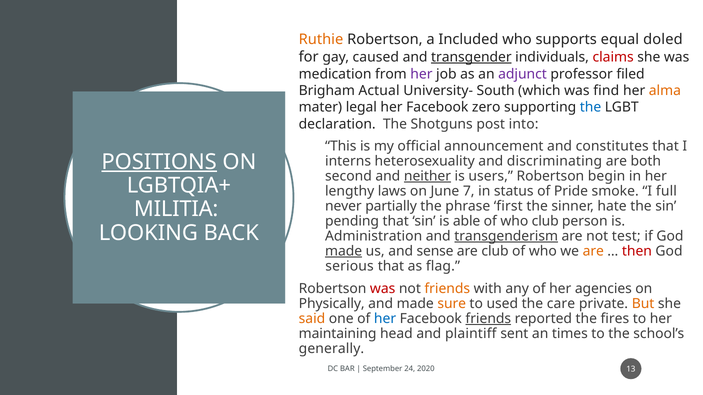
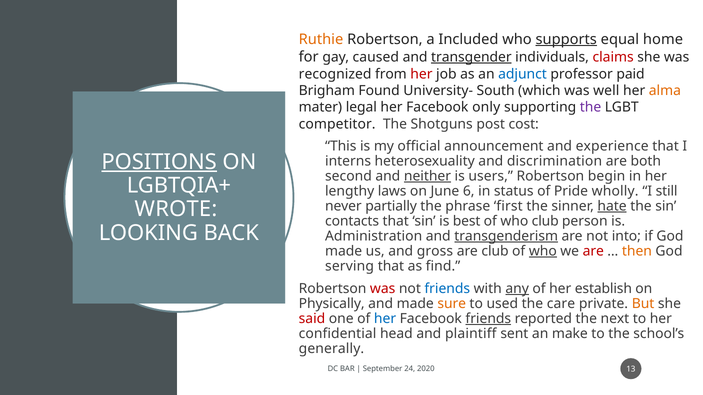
supports underline: none -> present
doled: doled -> home
medication: medication -> recognized
her at (421, 74) colour: purple -> red
adjunct colour: purple -> blue
filed: filed -> paid
Actual: Actual -> Found
find: find -> well
zero: zero -> only
the at (591, 107) colour: blue -> purple
declaration: declaration -> competitor
into: into -> cost
constitutes: constitutes -> experience
discriminating: discriminating -> discrimination
7: 7 -> 6
smoke: smoke -> wholly
full: full -> still
hate underline: none -> present
MILITIA: MILITIA -> WROTE
pending: pending -> contacts
able: able -> best
test: test -> into
made at (344, 251) underline: present -> none
sense: sense -> gross
who at (543, 251) underline: none -> present
are at (593, 251) colour: orange -> red
then colour: red -> orange
serious: serious -> serving
flag: flag -> find
friends at (447, 289) colour: orange -> blue
any underline: none -> present
agencies: agencies -> establish
said colour: orange -> red
fires: fires -> next
maintaining: maintaining -> confidential
times: times -> make
